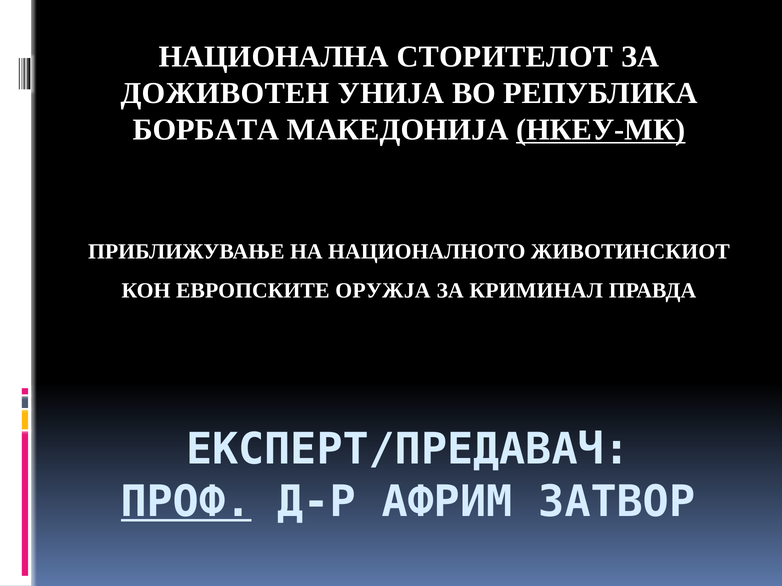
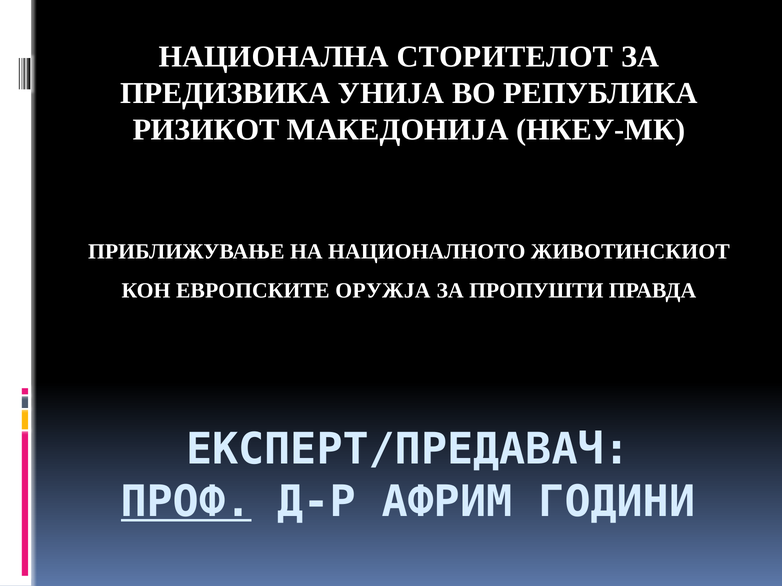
ДОЖИВОТЕН: ДОЖИВОТЕН -> ПРЕДИЗВИКА
БОРБАТА: БОРБАТА -> РИЗИКОТ
НКЕУ-МК underline: present -> none
КРИМИНАЛ: КРИМИНАЛ -> ПРОПУШТИ
ЗАТВОР: ЗАТВОР -> ГОДИНИ
